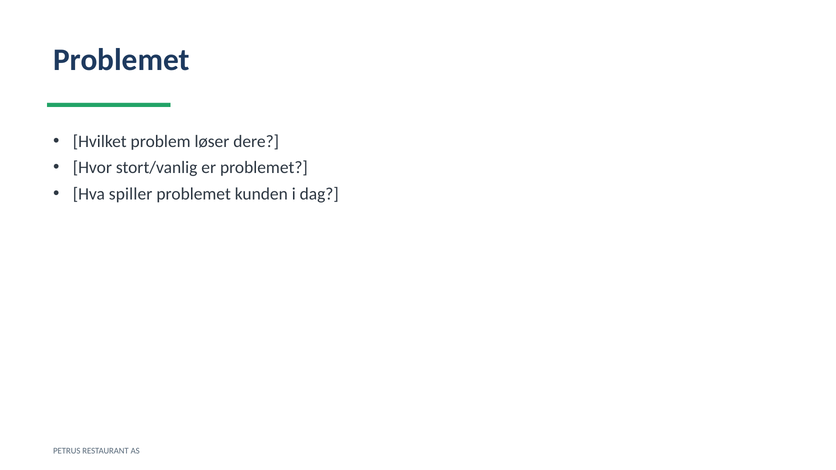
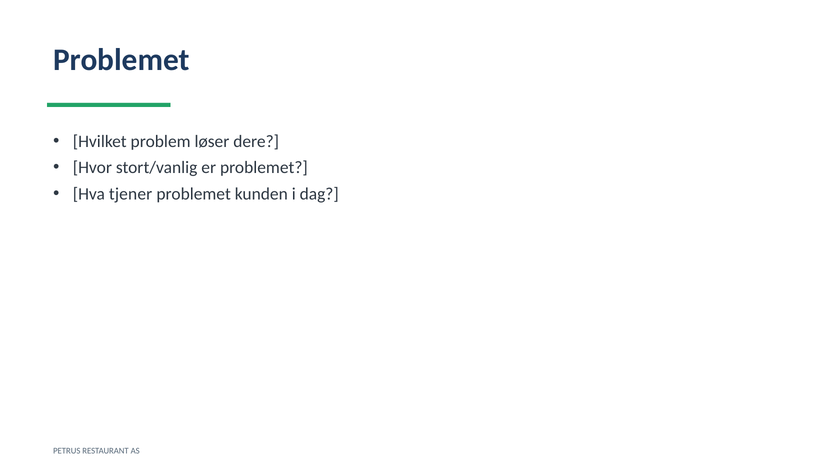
spiller: spiller -> tjener
